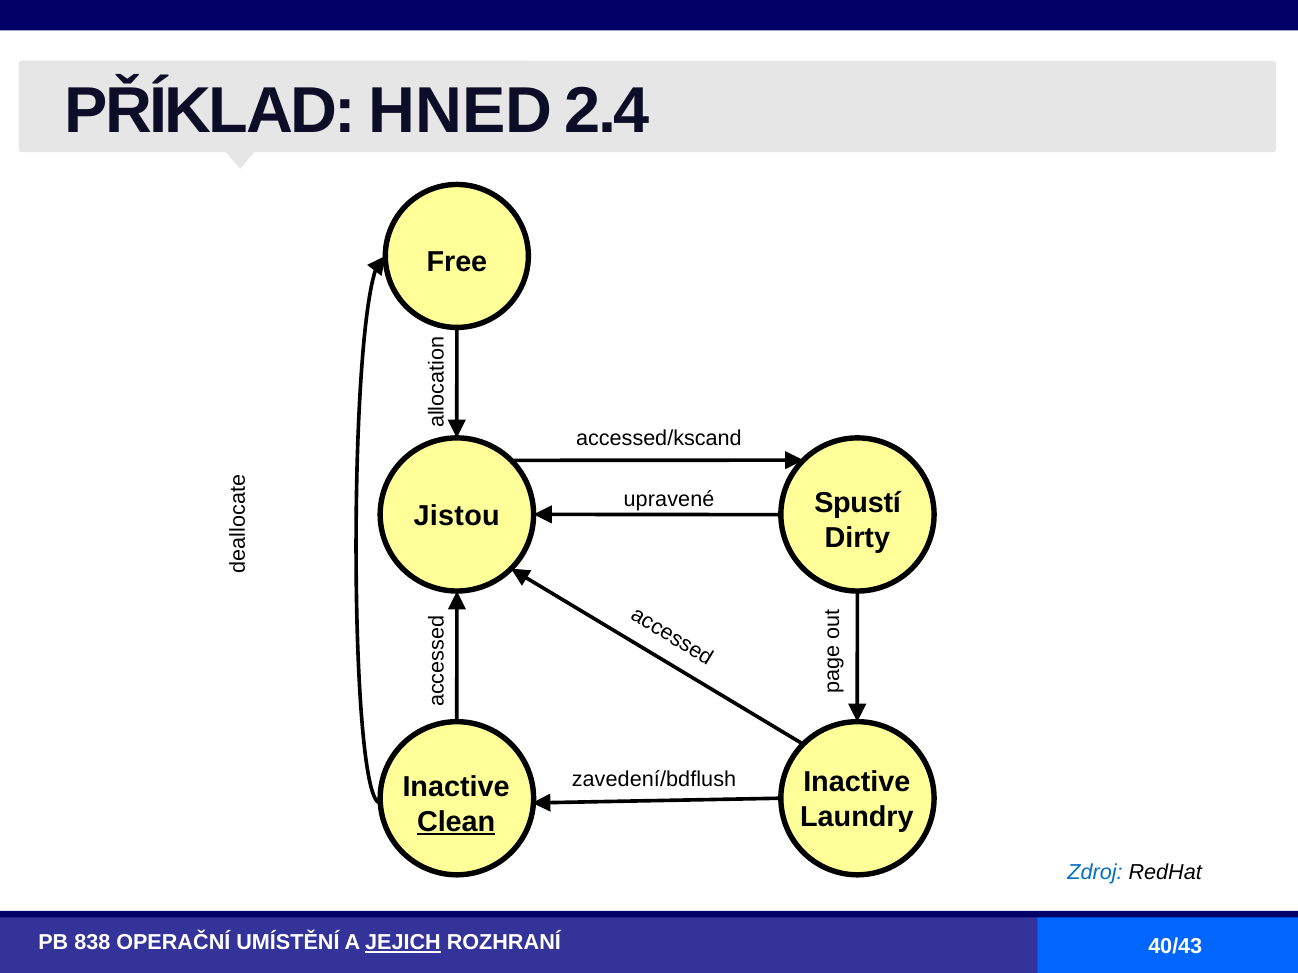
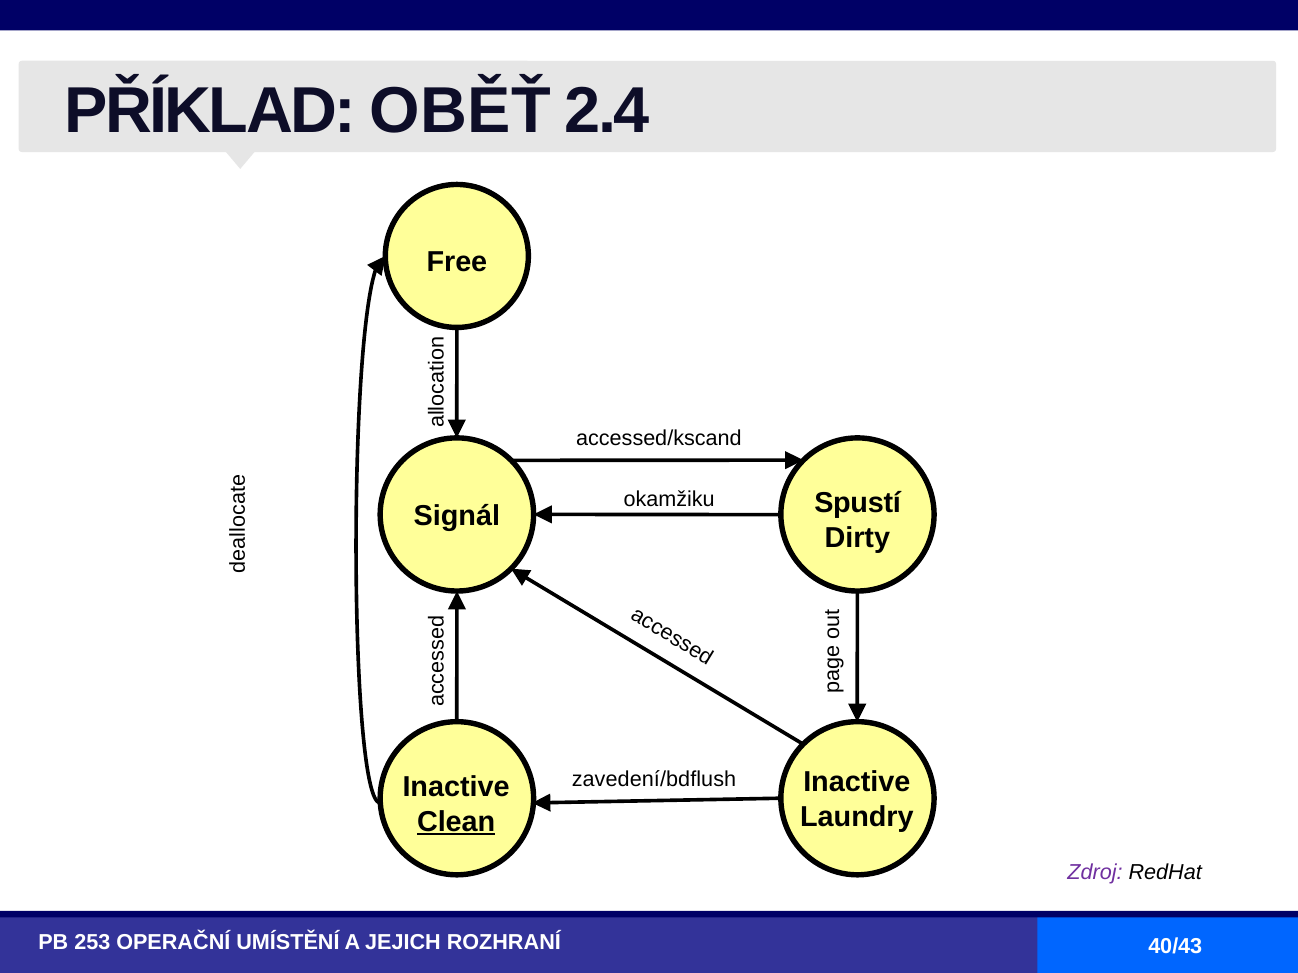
HNED: HNED -> OBĚŤ
upravené: upravené -> okamžiku
Jistou: Jistou -> Signál
Zdroj colour: blue -> purple
838: 838 -> 253
JEJICH underline: present -> none
